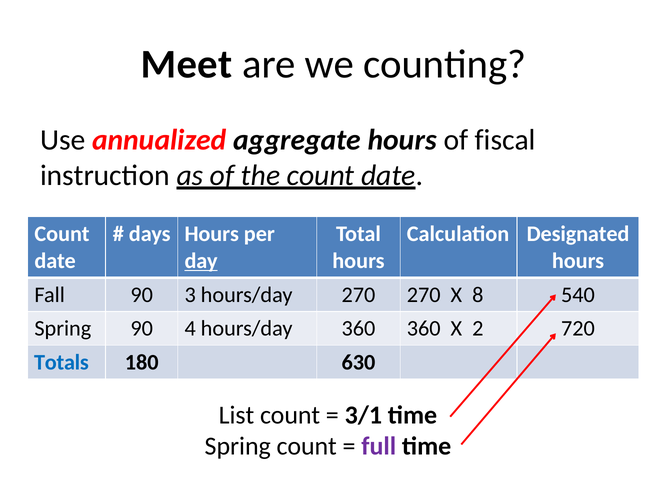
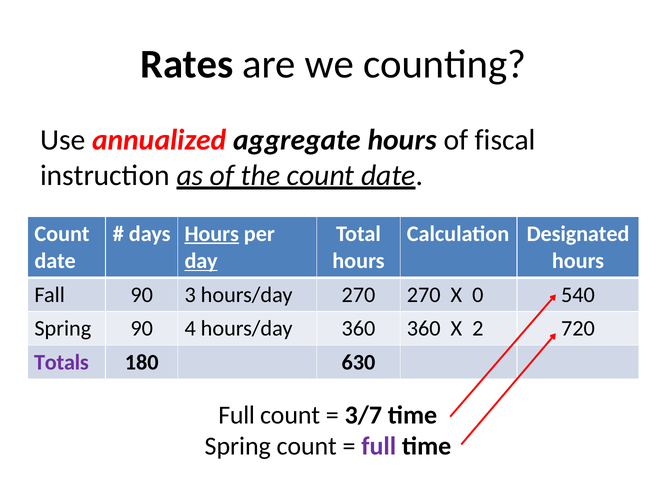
Meet: Meet -> Rates
Hours at (212, 234) underline: none -> present
8: 8 -> 0
Totals colour: blue -> purple
List at (236, 415): List -> Full
3/1: 3/1 -> 3/7
